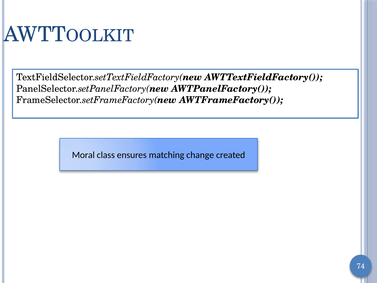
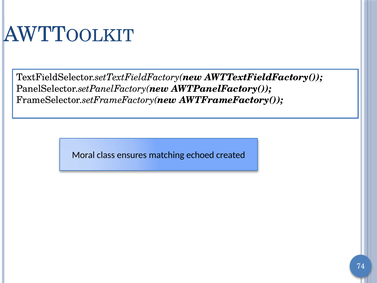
change: change -> echoed
